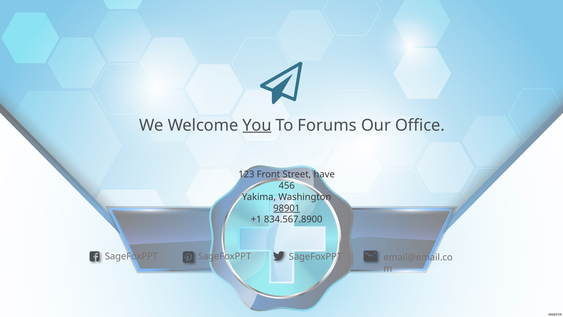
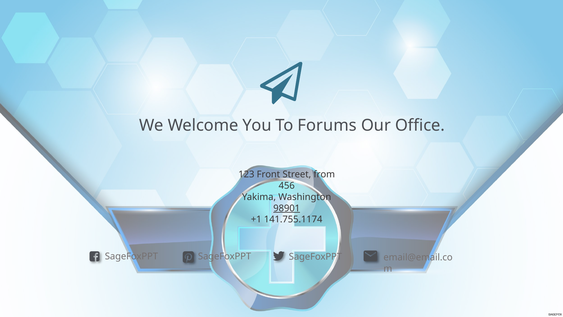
You underline: present -> none
have: have -> from
834.567.8900: 834.567.8900 -> 141.755.1174
